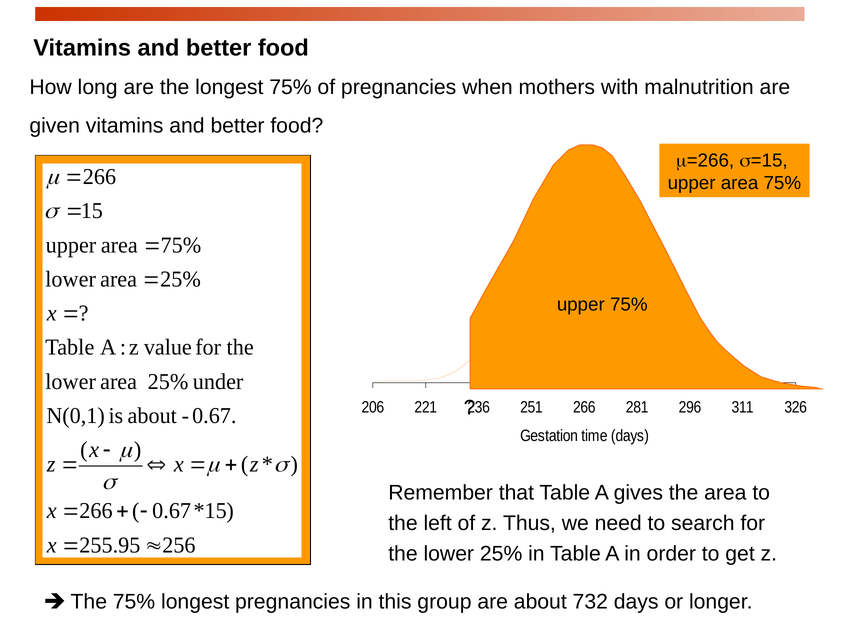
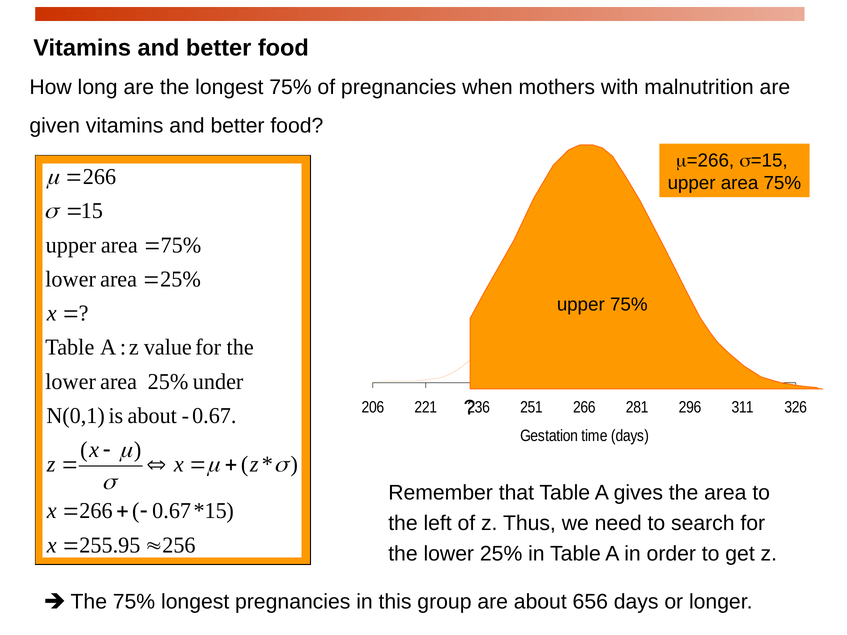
732: 732 -> 656
